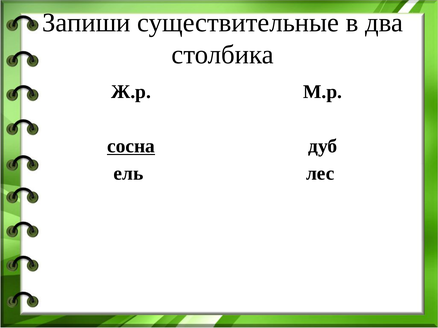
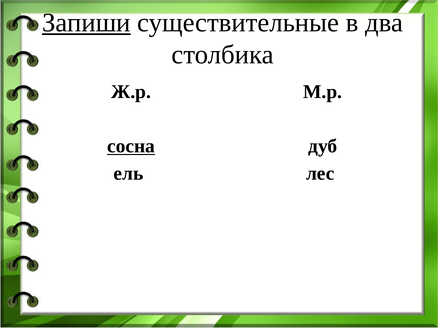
Запиши underline: none -> present
